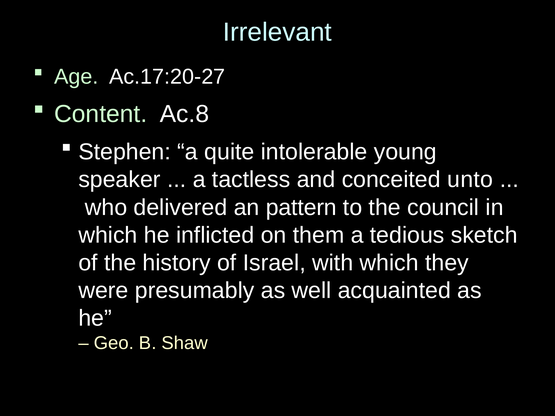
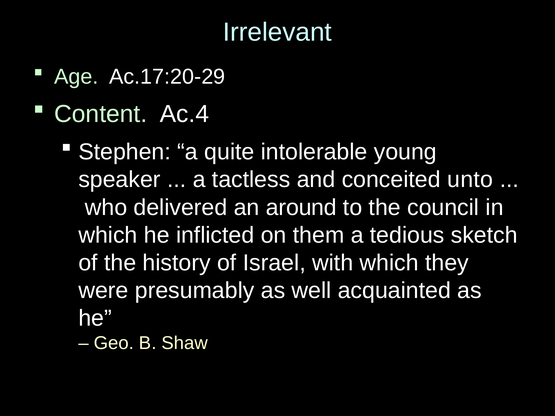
Ac.17:20-27: Ac.17:20-27 -> Ac.17:20-29
Ac.8: Ac.8 -> Ac.4
pattern: pattern -> around
